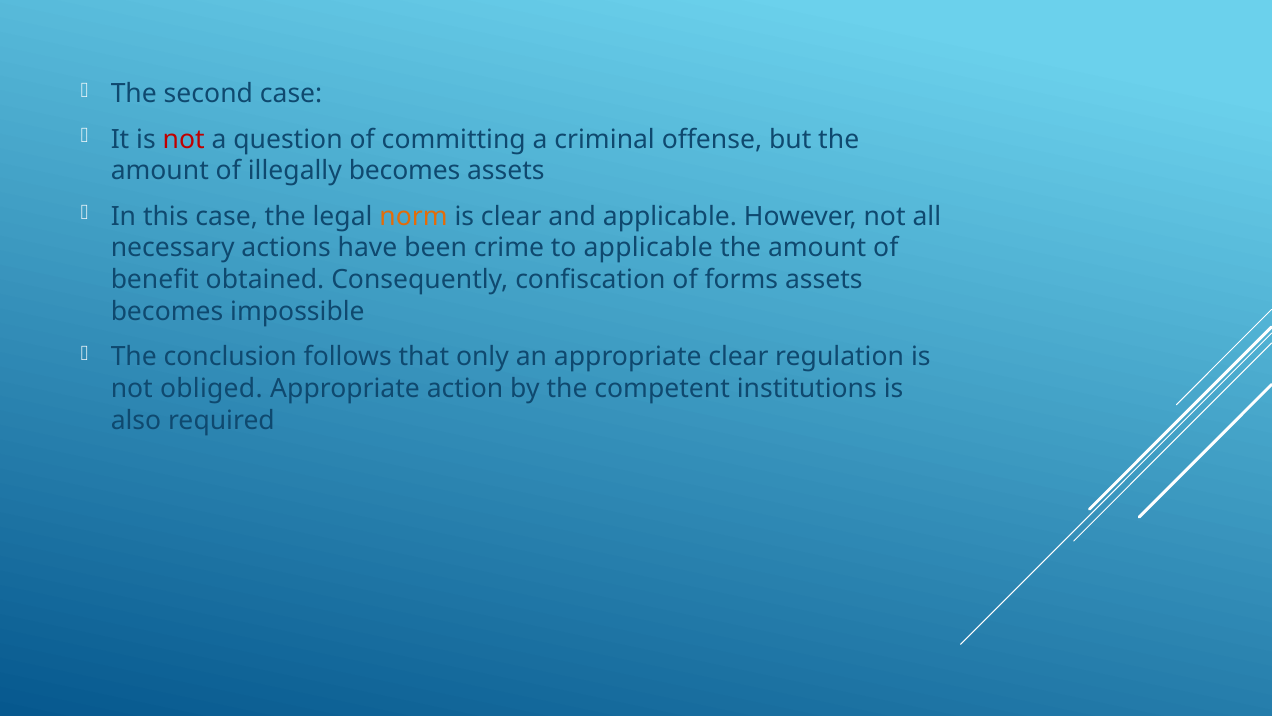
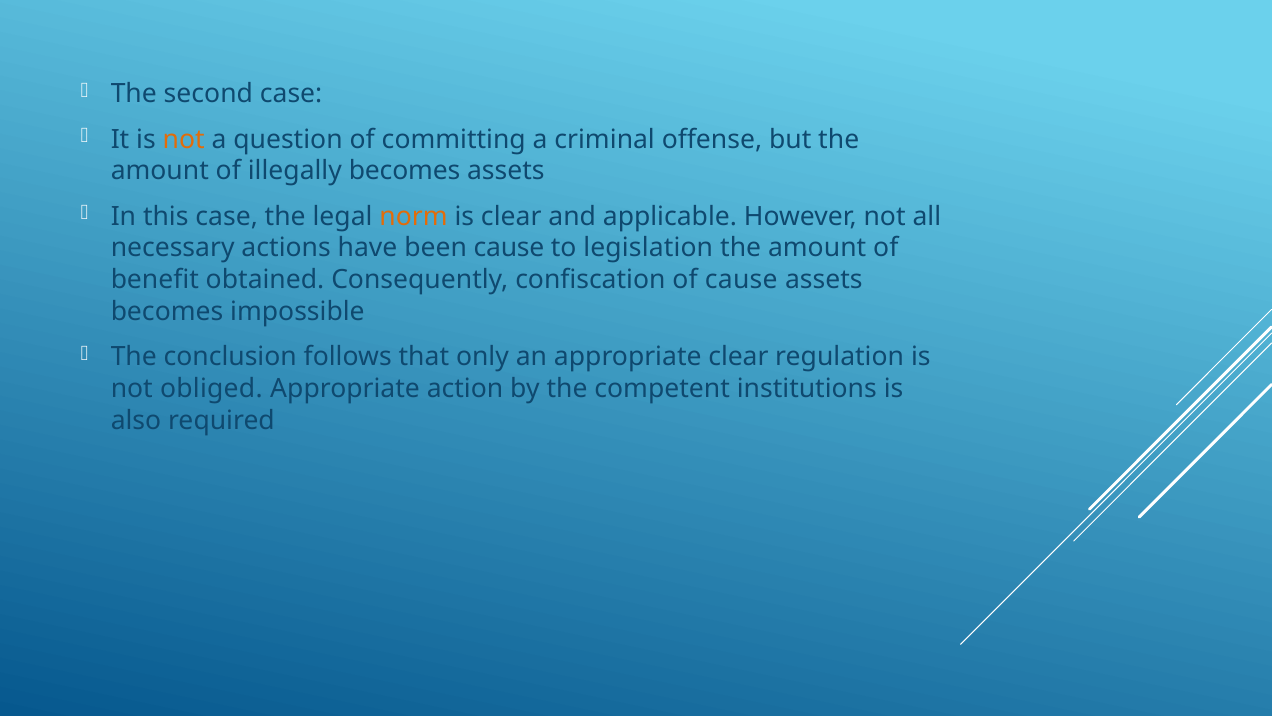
not at (184, 139) colour: red -> orange
been crime: crime -> cause
to applicable: applicable -> legislation
of forms: forms -> cause
